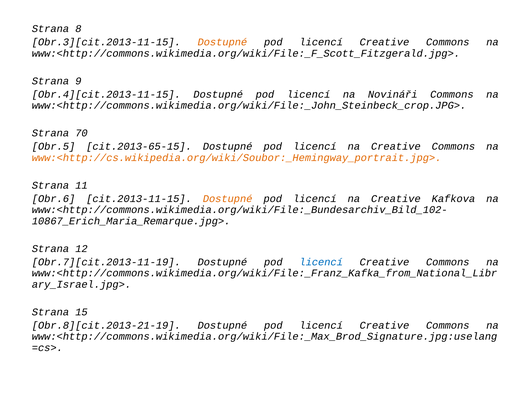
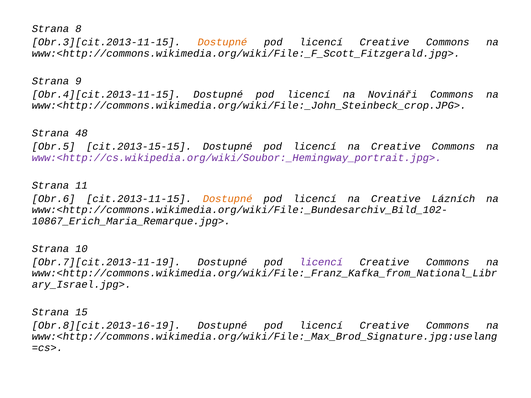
70: 70 -> 48
cit.2013-65-15: cit.2013-65-15 -> cit.2013-15-15
www:<http://cs.wikipedia.org/wiki/Soubor:_Hemingway_portrait.jpg> colour: orange -> purple
Kafkova: Kafkova -> Lázních
12: 12 -> 10
licencí at (321, 262) colour: blue -> purple
Obr.8][cit.2013-21-19: Obr.8][cit.2013-21-19 -> Obr.8][cit.2013-16-19
